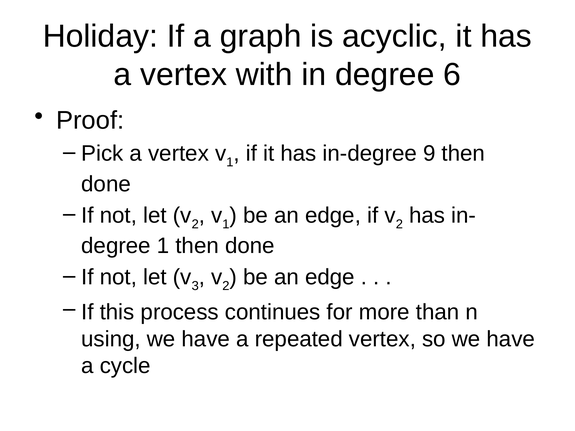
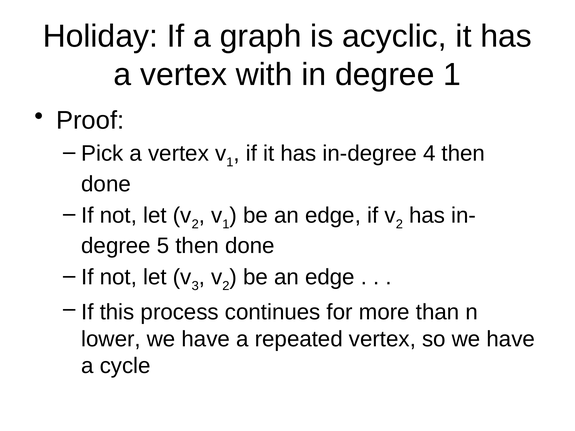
degree 6: 6 -> 1
9: 9 -> 4
degree 1: 1 -> 5
using: using -> lower
